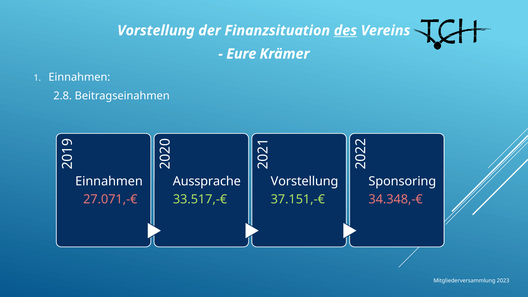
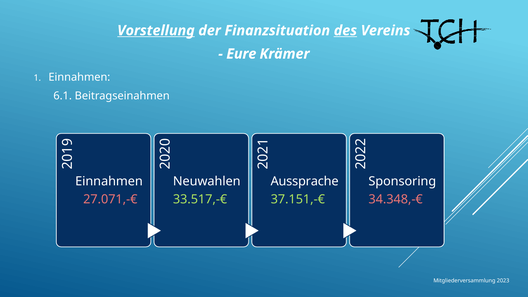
Vorstellung at (156, 31) underline: none -> present
2.8: 2.8 -> 6.1
Aussprache: Aussprache -> Neuwahlen
Vorstellung at (305, 181): Vorstellung -> Aussprache
